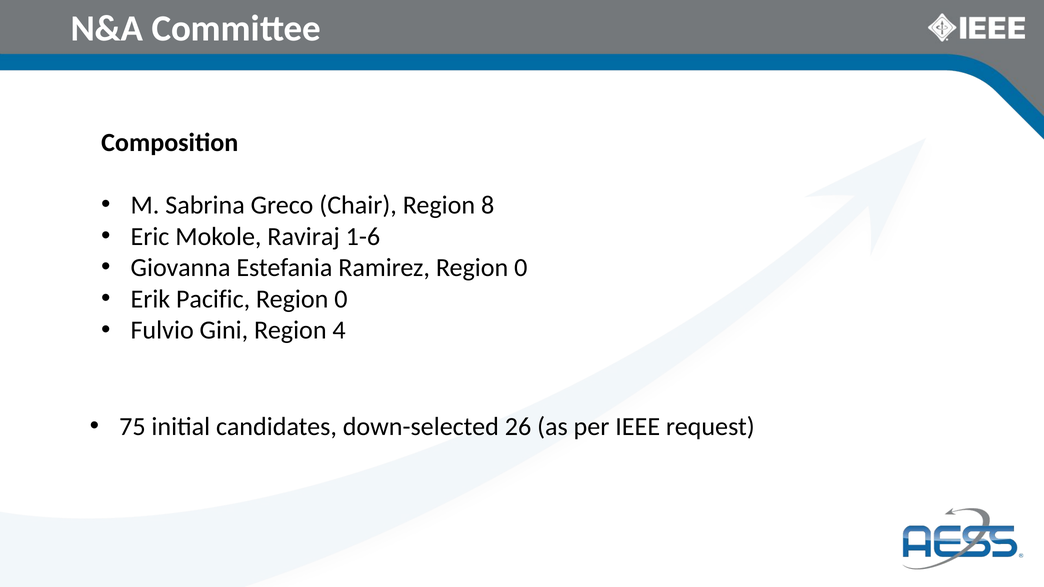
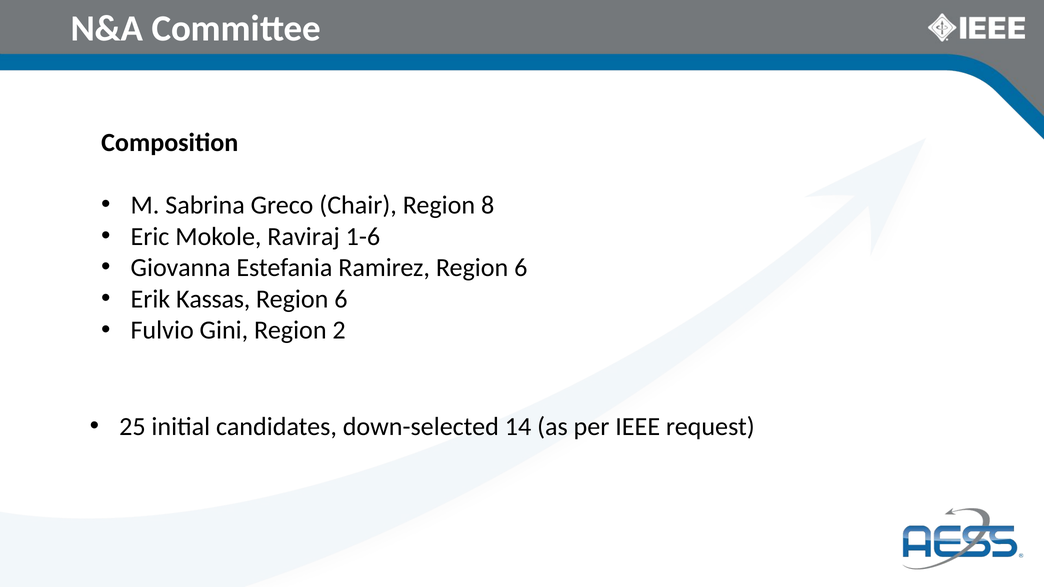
Ramirez Region 0: 0 -> 6
Pacific: Pacific -> Kassas
0 at (341, 299): 0 -> 6
4: 4 -> 2
75: 75 -> 25
26: 26 -> 14
